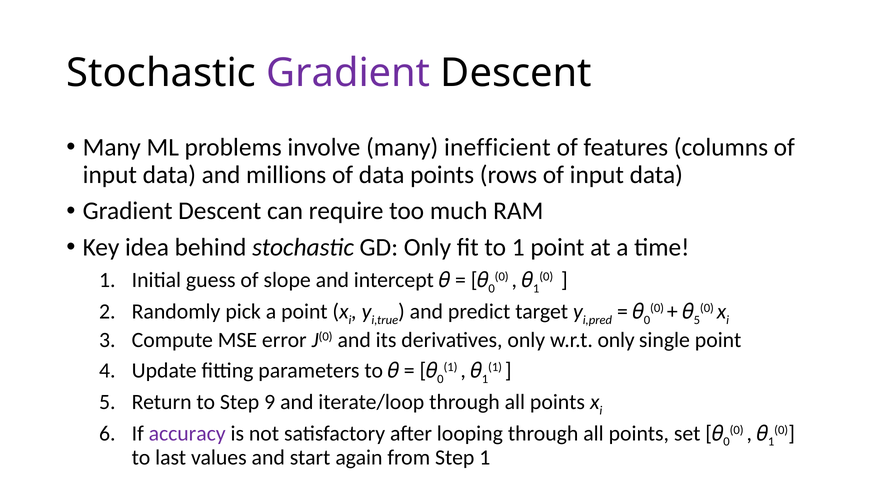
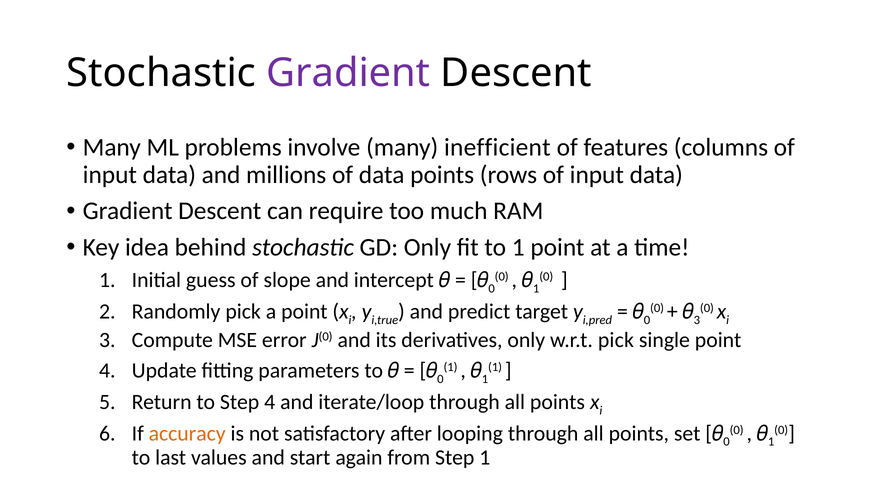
𝜃 5: 5 -> 3
w.r.t only: only -> pick
Step 9: 9 -> 4
accuracy colour: purple -> orange
